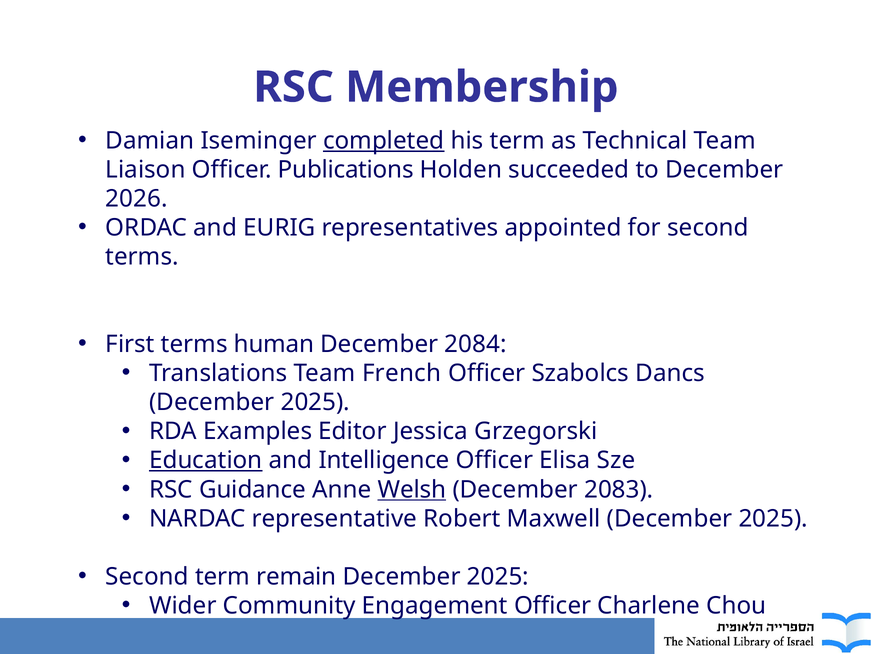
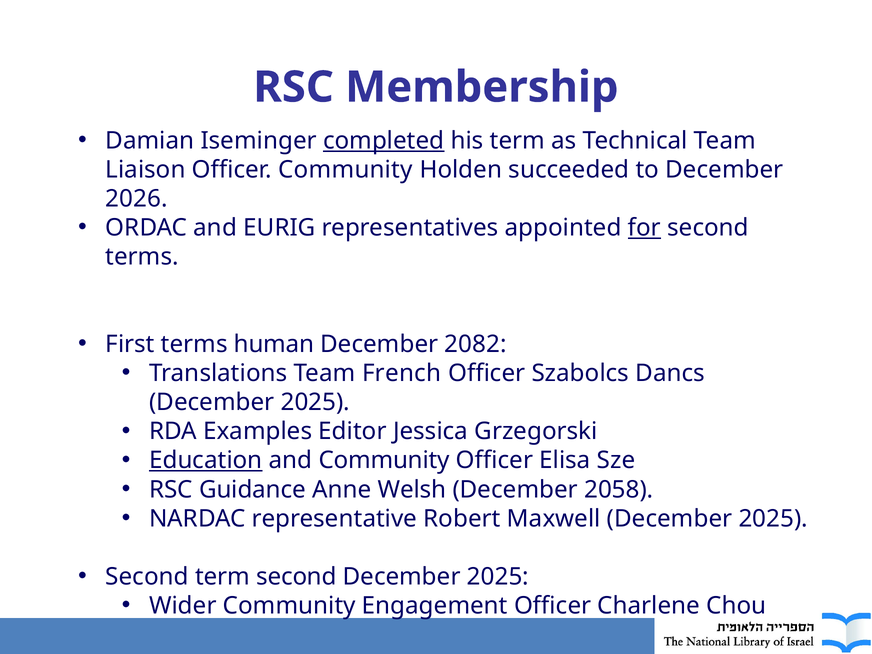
Officer Publications: Publications -> Community
for underline: none -> present
2084: 2084 -> 2082
and Intelligence: Intelligence -> Community
Welsh underline: present -> none
2083: 2083 -> 2058
term remain: remain -> second
